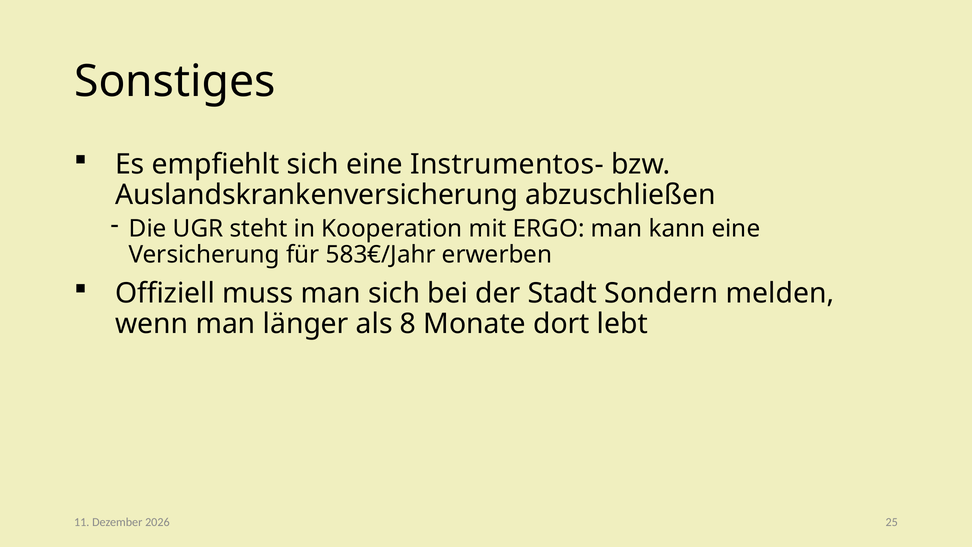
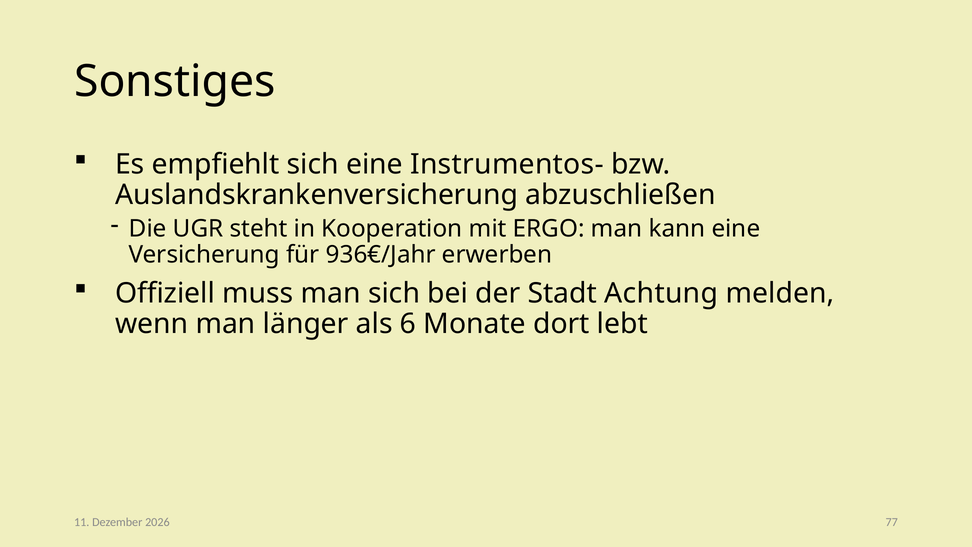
583€/Jahr: 583€/Jahr -> 936€/Jahr
Sondern: Sondern -> Achtung
8: 8 -> 6
25: 25 -> 77
